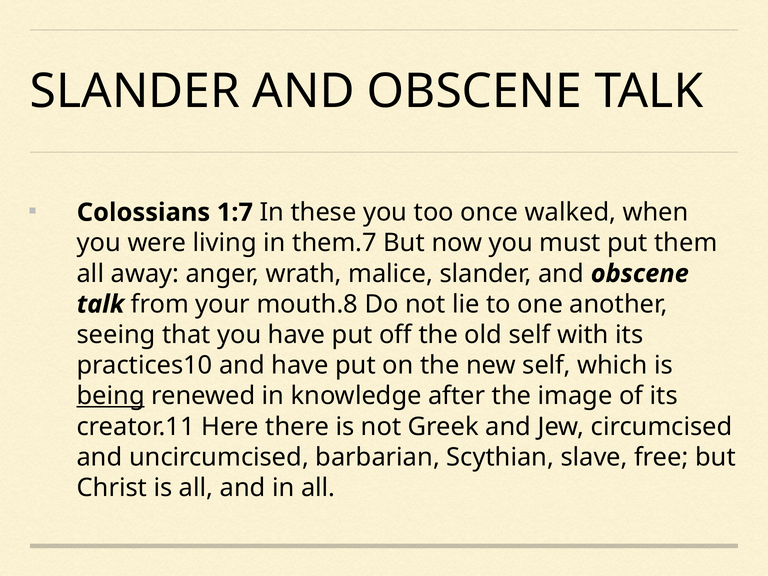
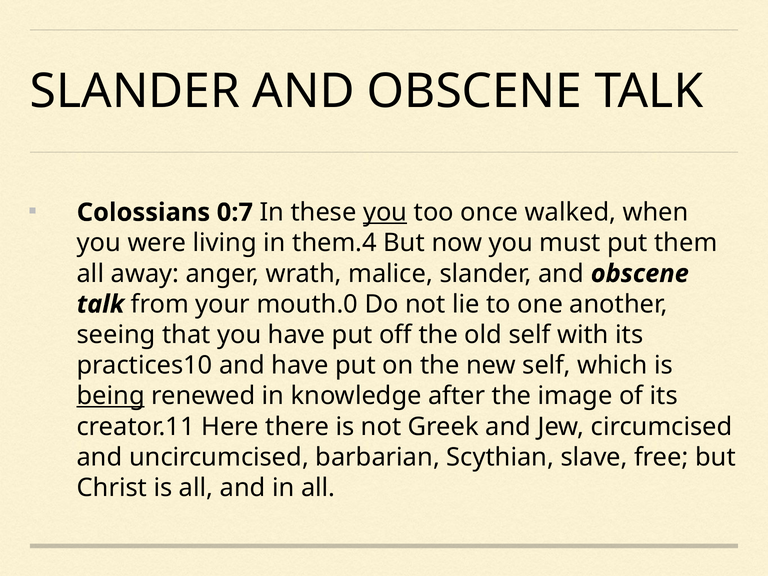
1:7: 1:7 -> 0:7
you at (385, 212) underline: none -> present
them.7: them.7 -> them.4
mouth.8: mouth.8 -> mouth.0
